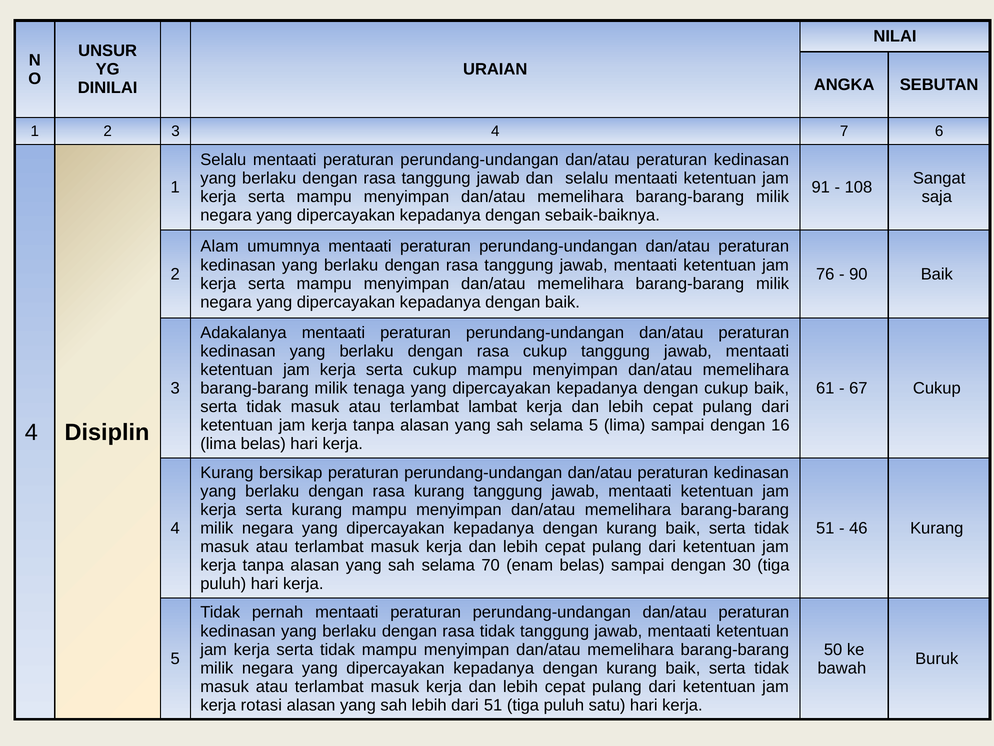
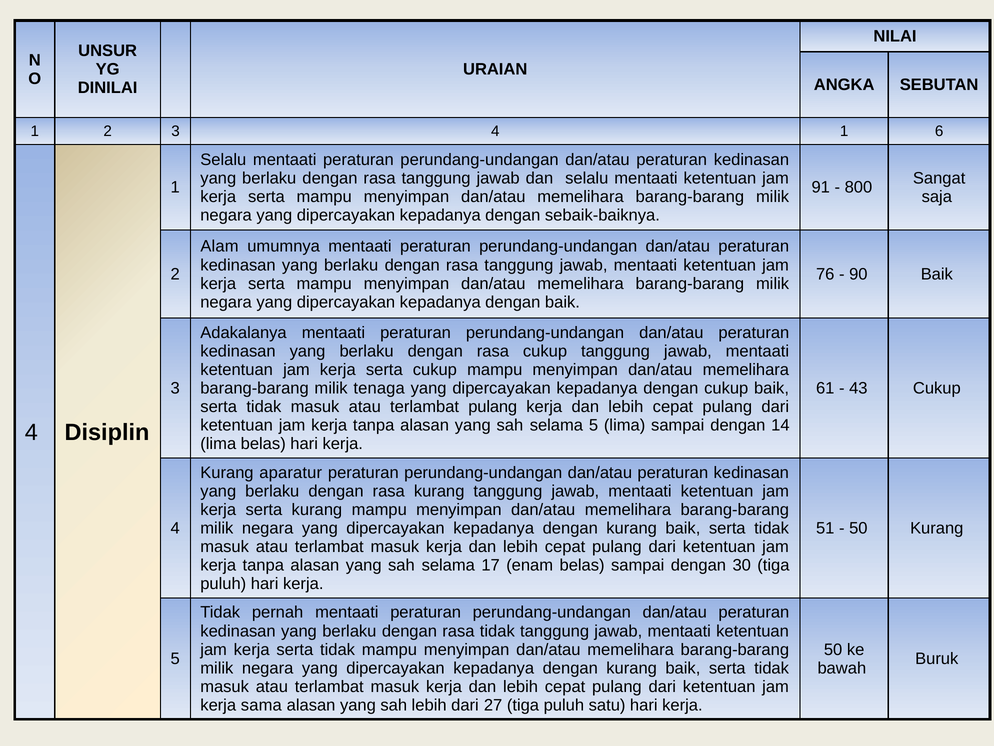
4 7: 7 -> 1
108: 108 -> 800
67: 67 -> 43
terlambat lambat: lambat -> pulang
16: 16 -> 14
bersikap: bersikap -> aparatur
46 at (858, 528): 46 -> 50
70: 70 -> 17
rotasi: rotasi -> sama
dari 51: 51 -> 27
